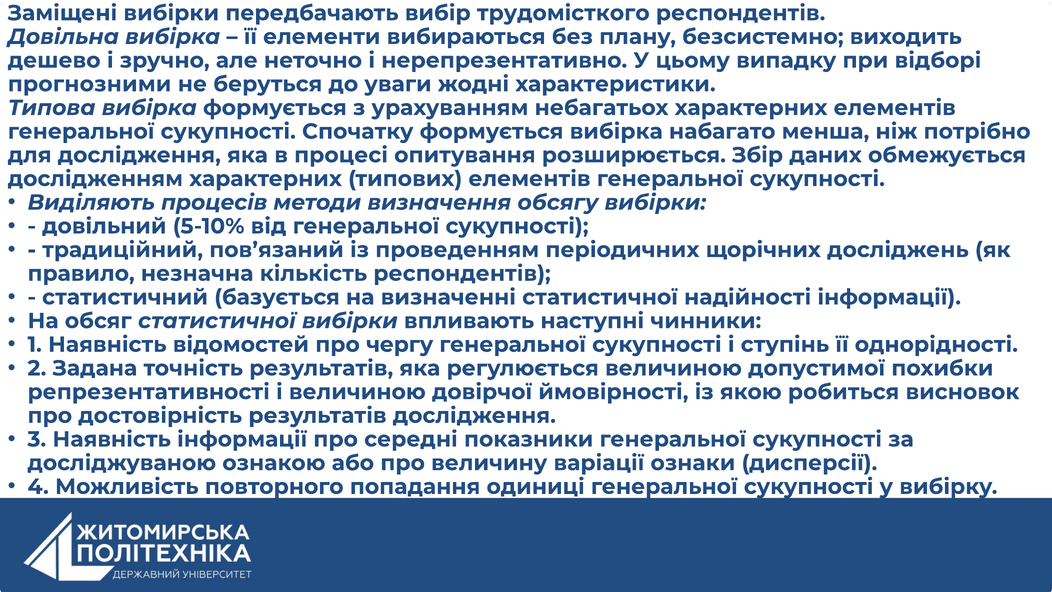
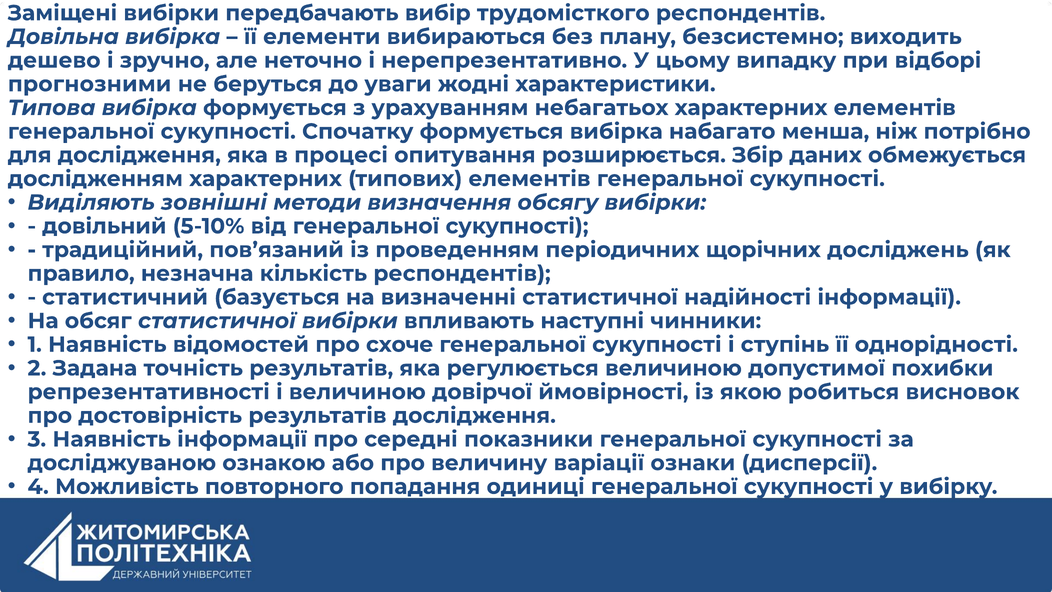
процесів: процесів -> зовнішні
чергу: чергу -> схоче
